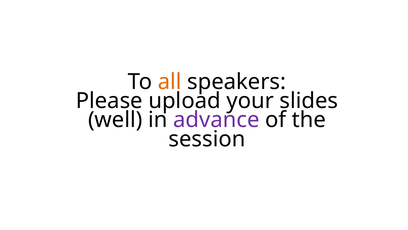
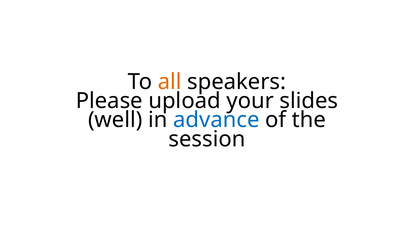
advance colour: purple -> blue
